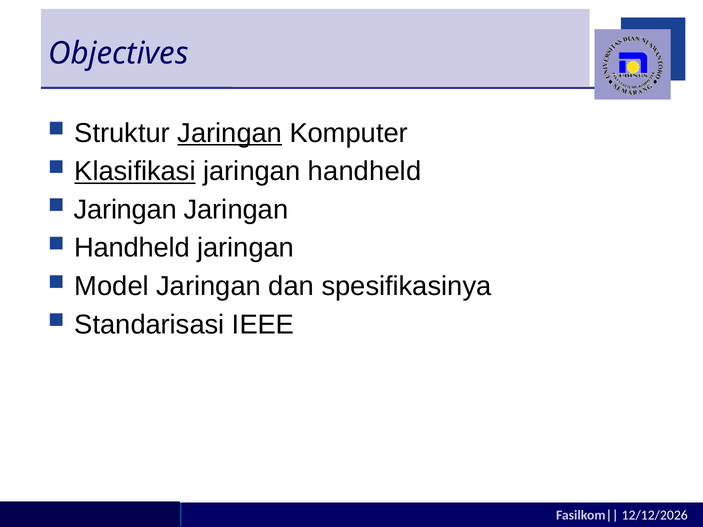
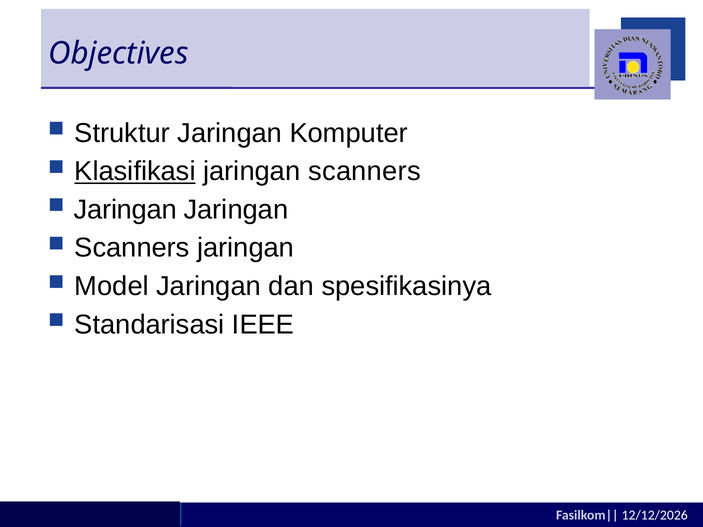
Jaringan at (230, 133) underline: present -> none
jaringan handheld: handheld -> scanners
Handheld at (132, 248): Handheld -> Scanners
